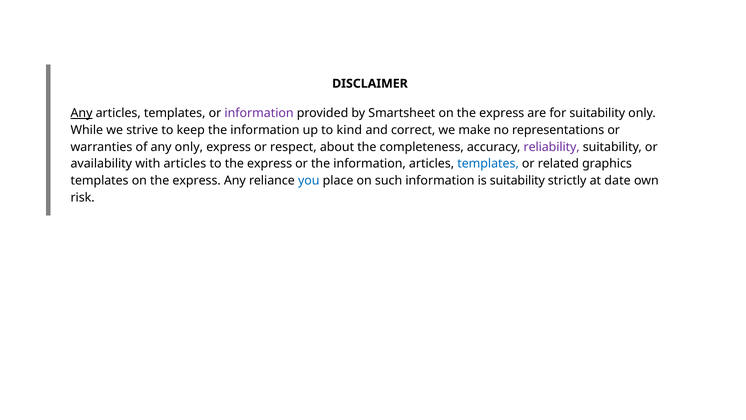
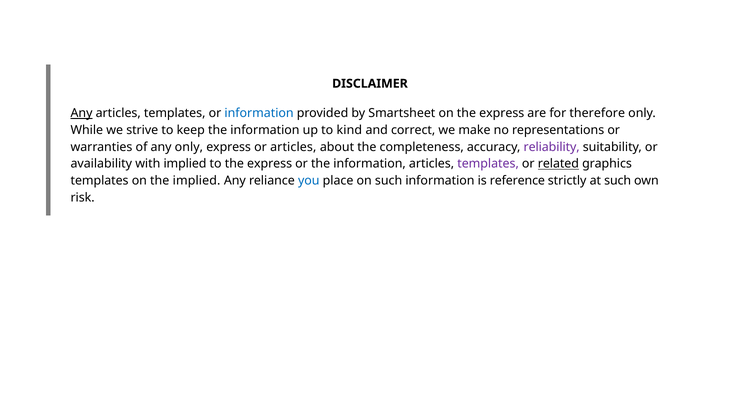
information at (259, 113) colour: purple -> blue
for suitability: suitability -> therefore
or respect: respect -> articles
with articles: articles -> implied
templates at (488, 164) colour: blue -> purple
related underline: none -> present
express at (197, 181): express -> implied
is suitability: suitability -> reference
at date: date -> such
